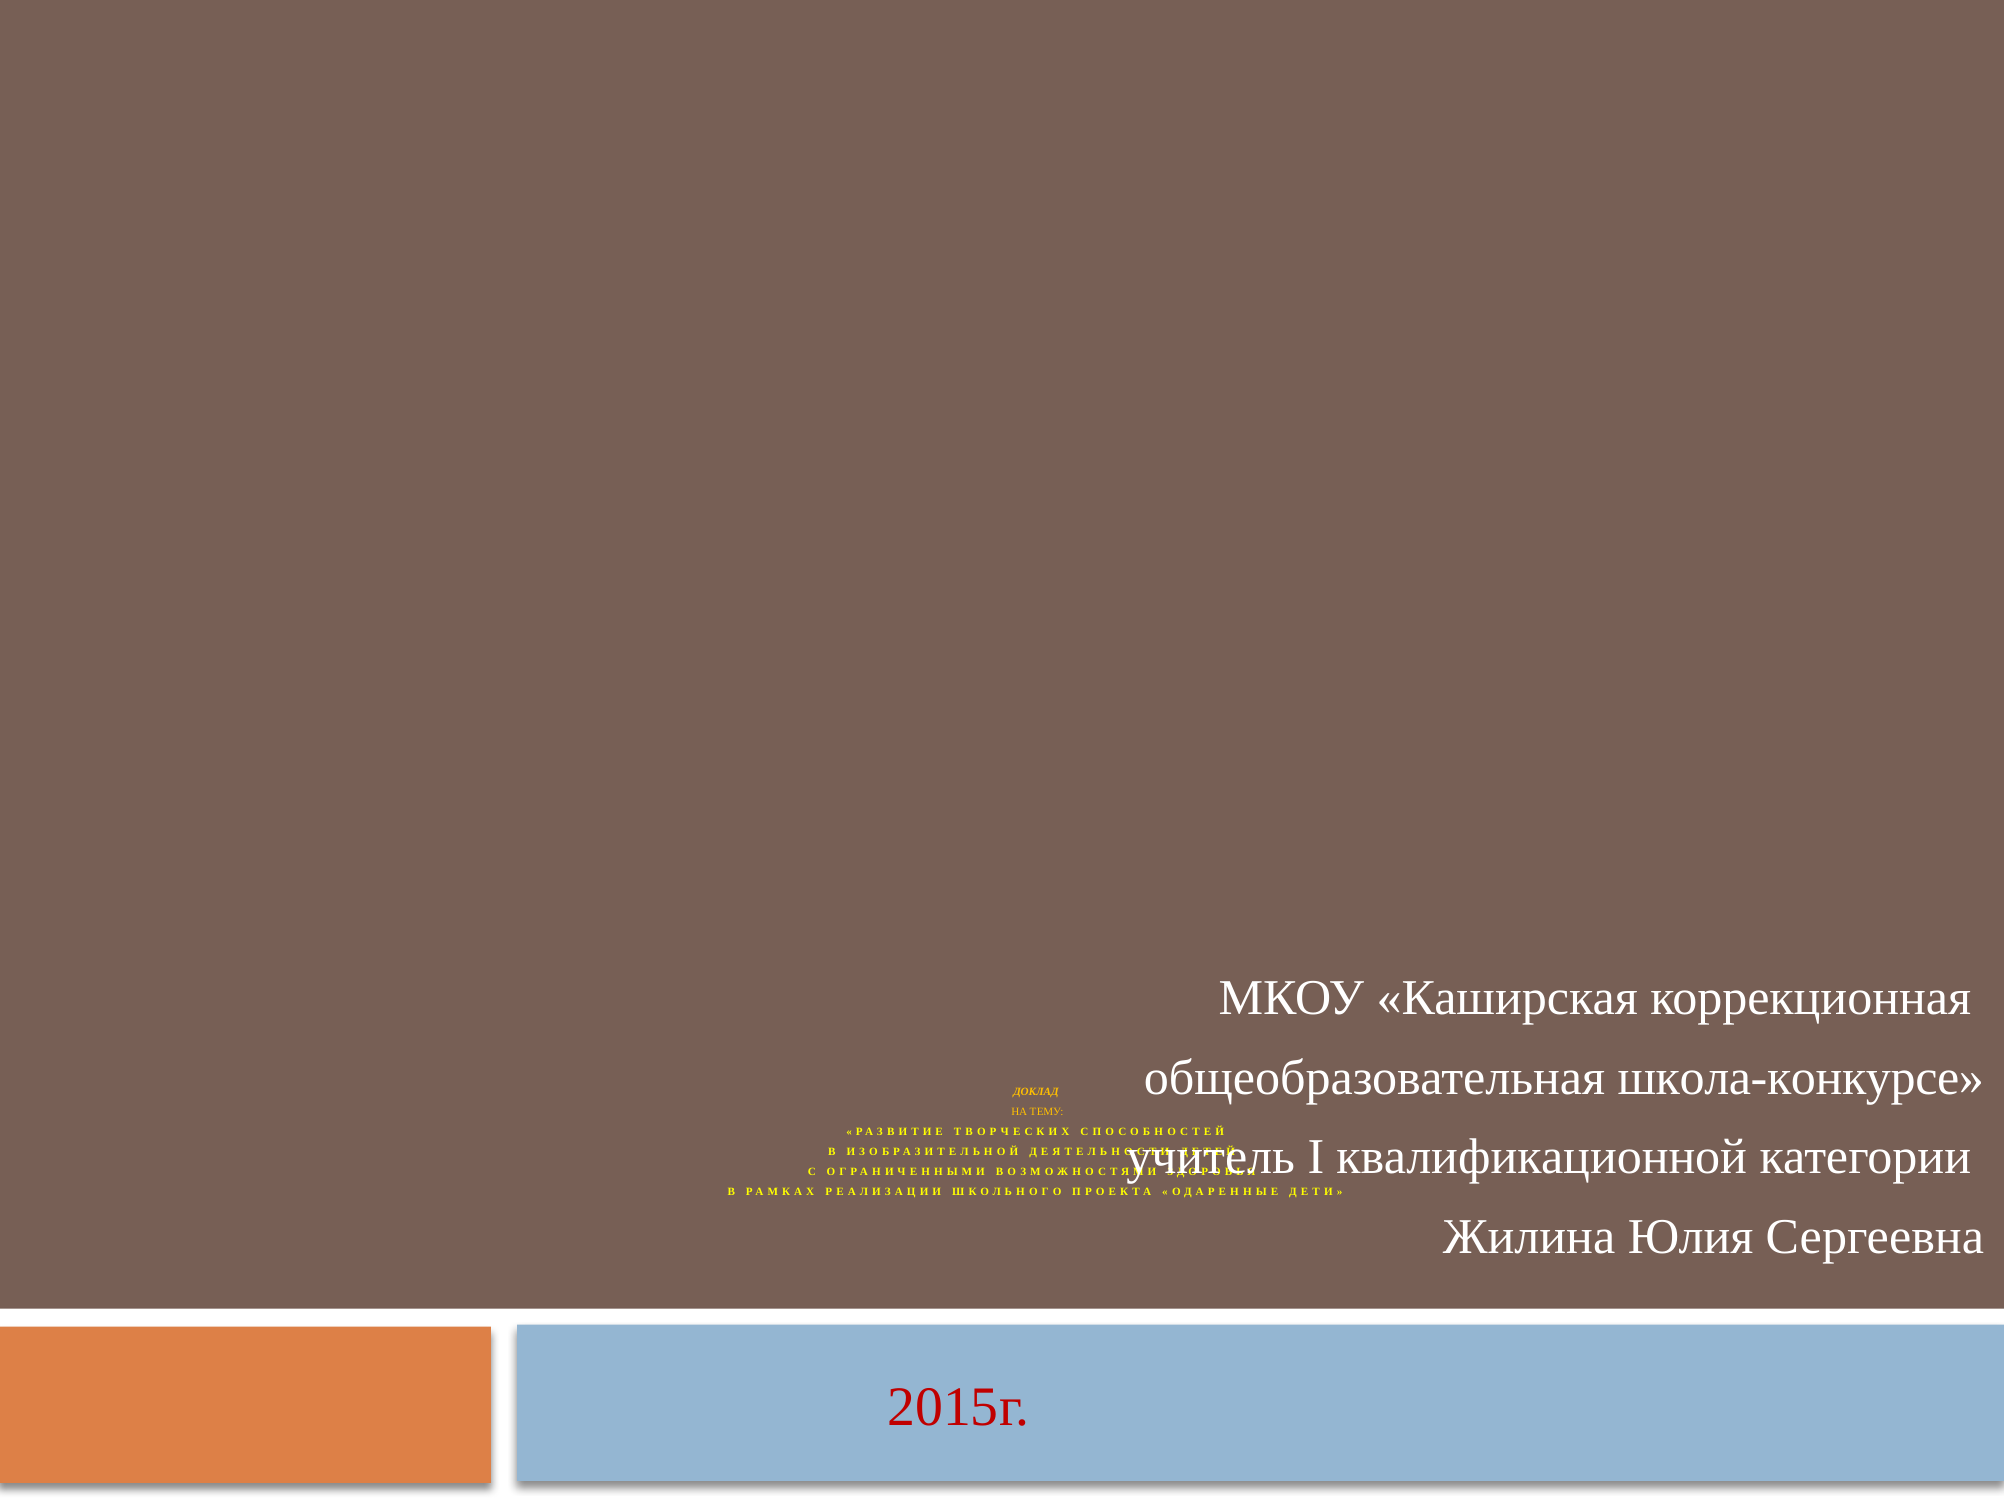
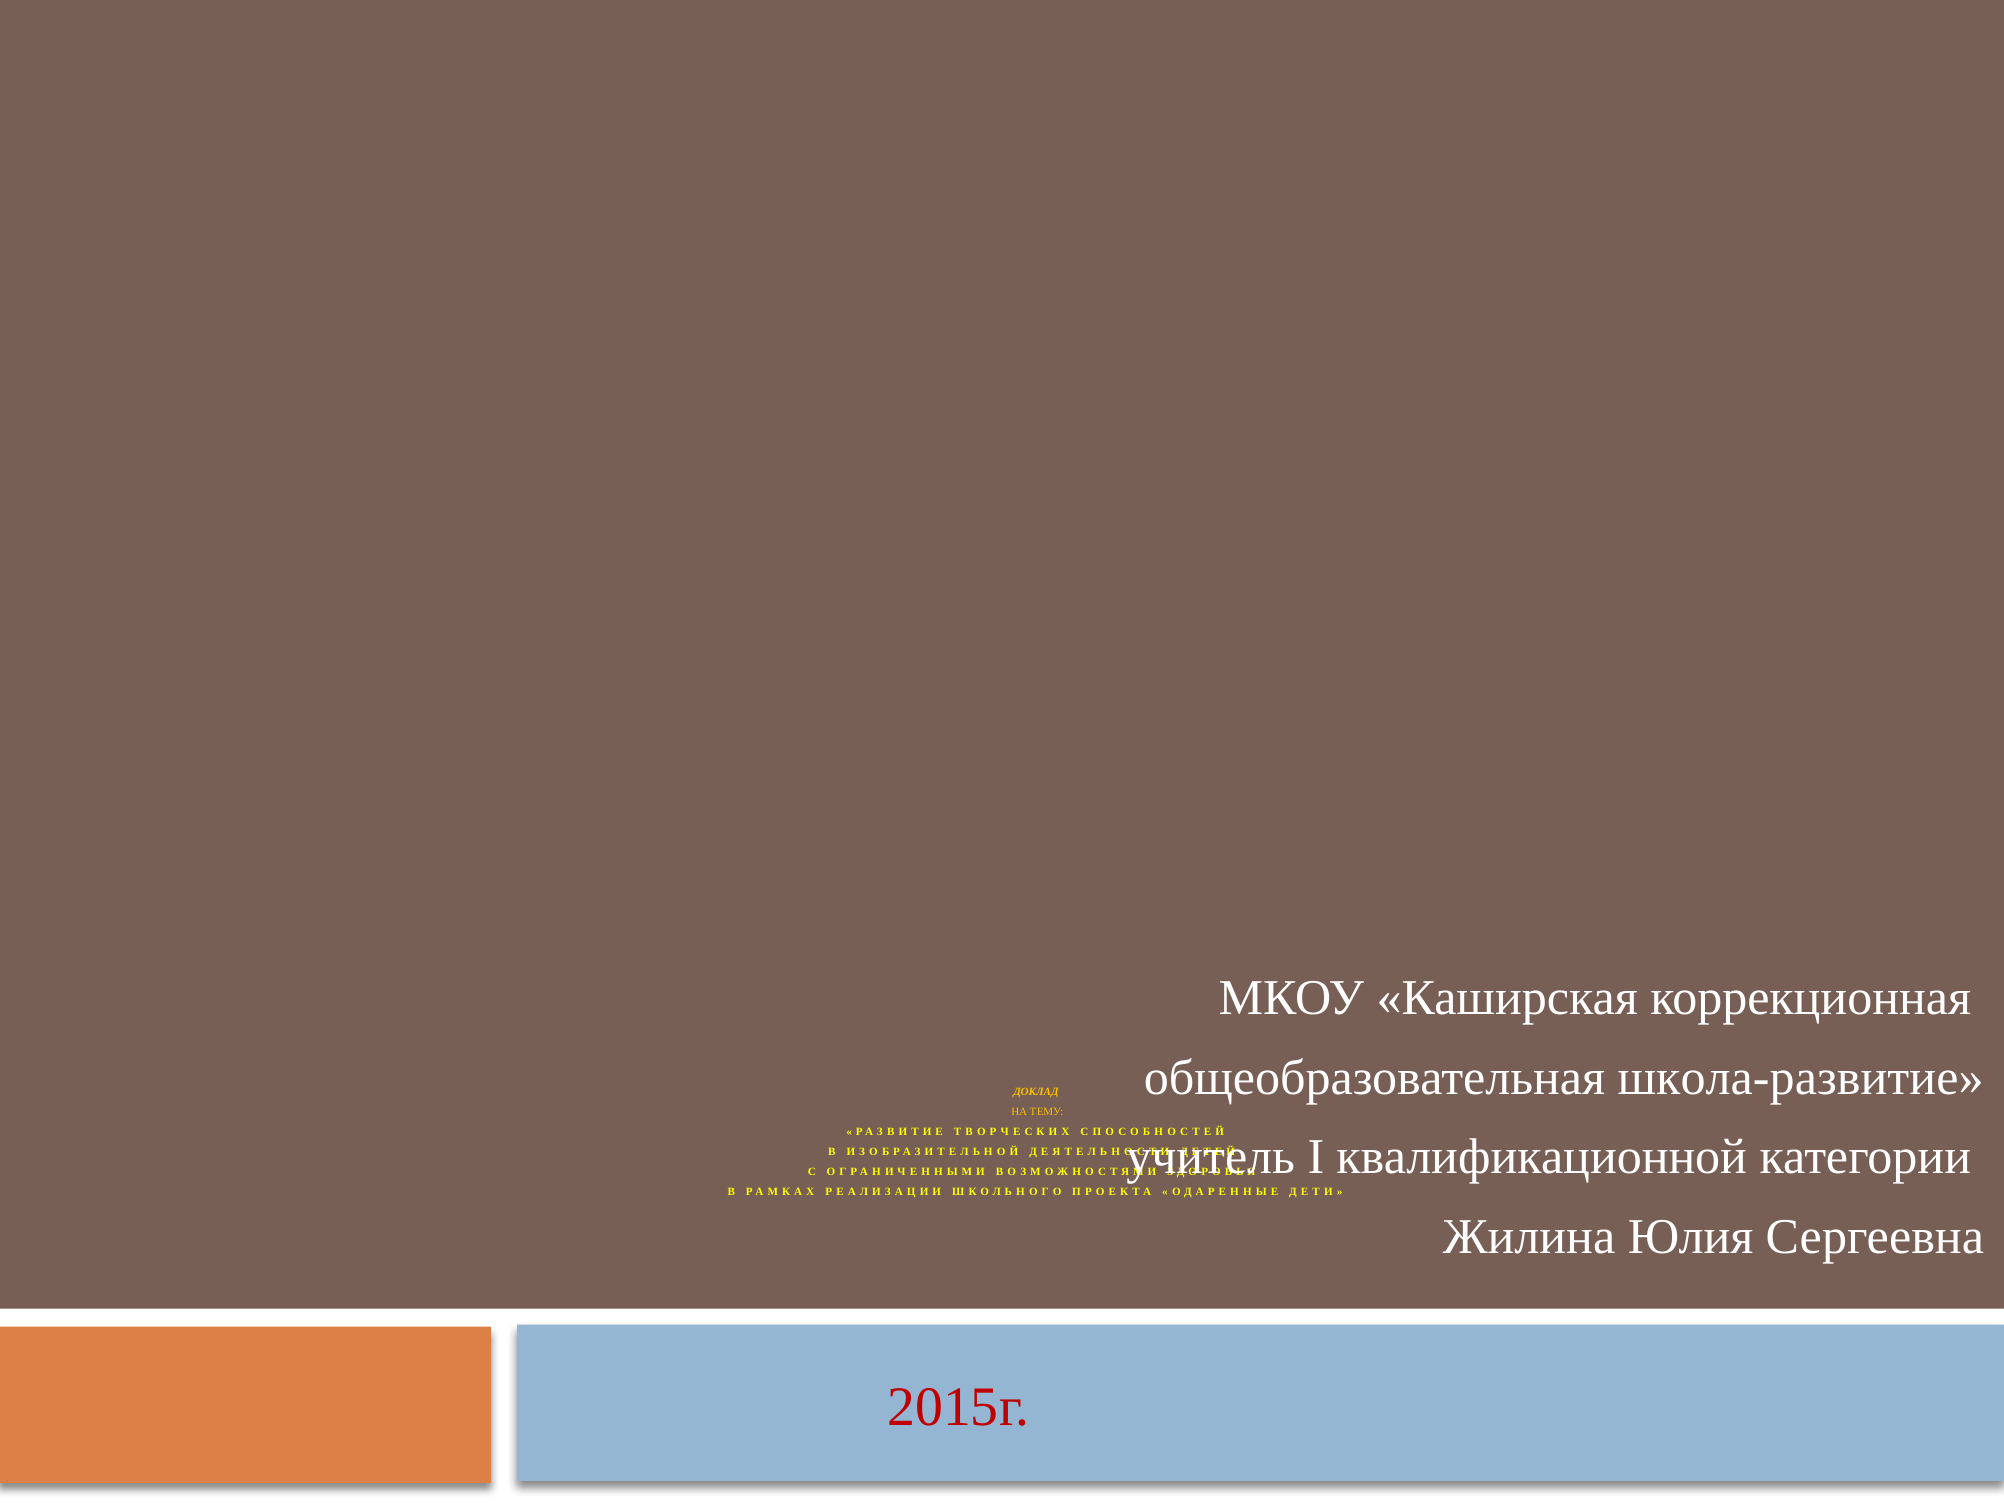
школа-конкурсе: школа-конкурсе -> школа-развитие
